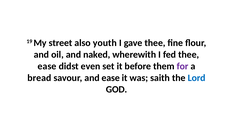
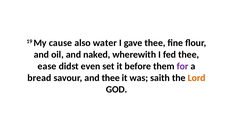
street: street -> cause
youth: youth -> water
and ease: ease -> thee
Lord colour: blue -> orange
